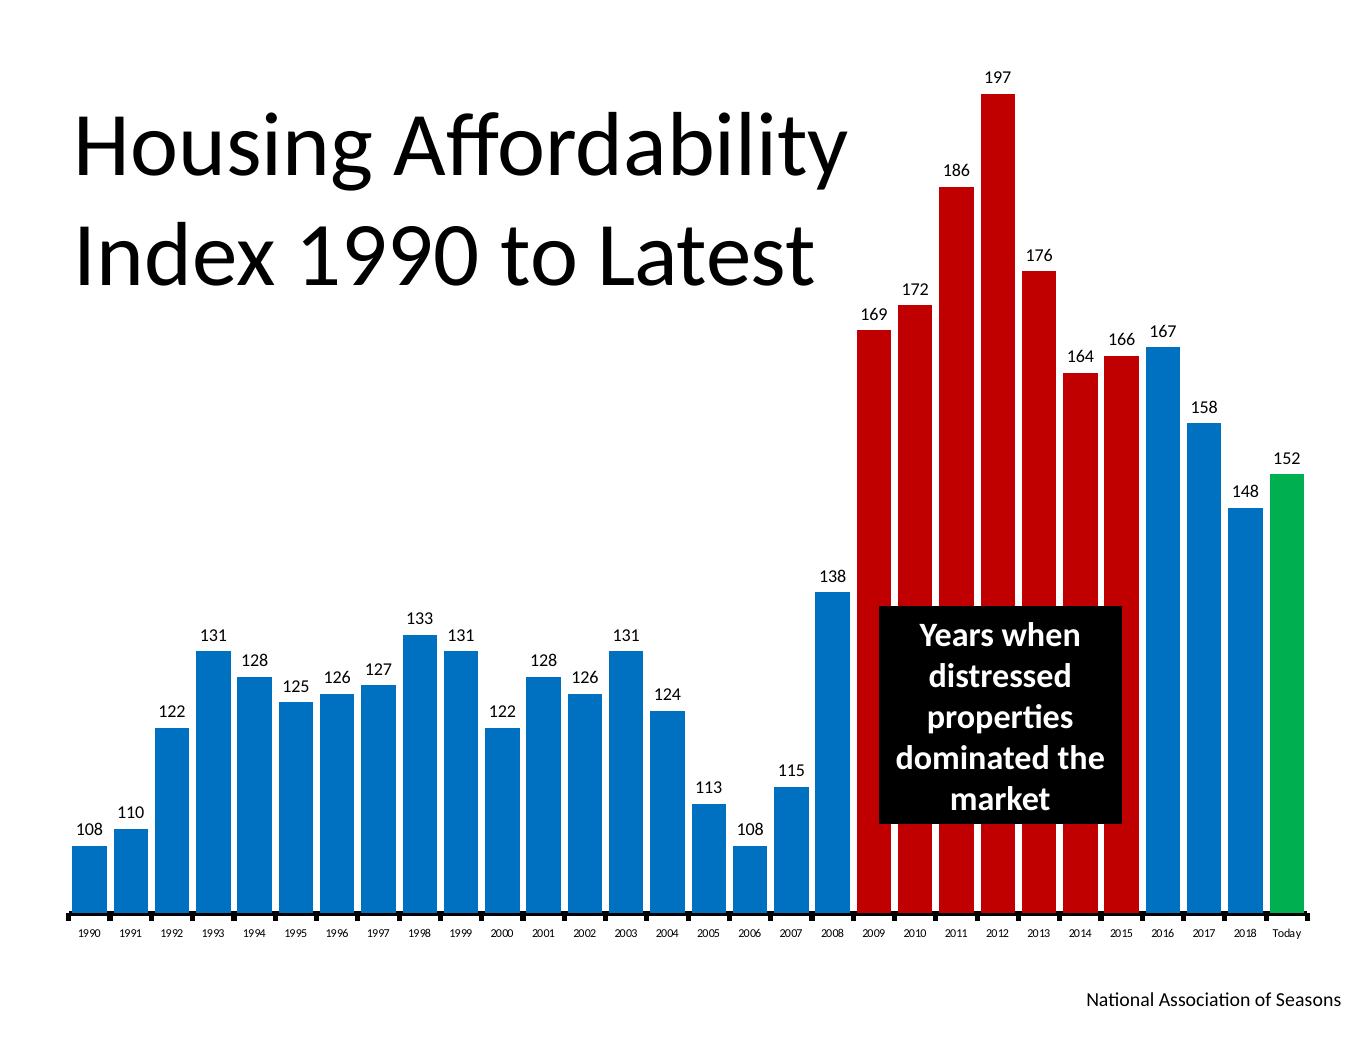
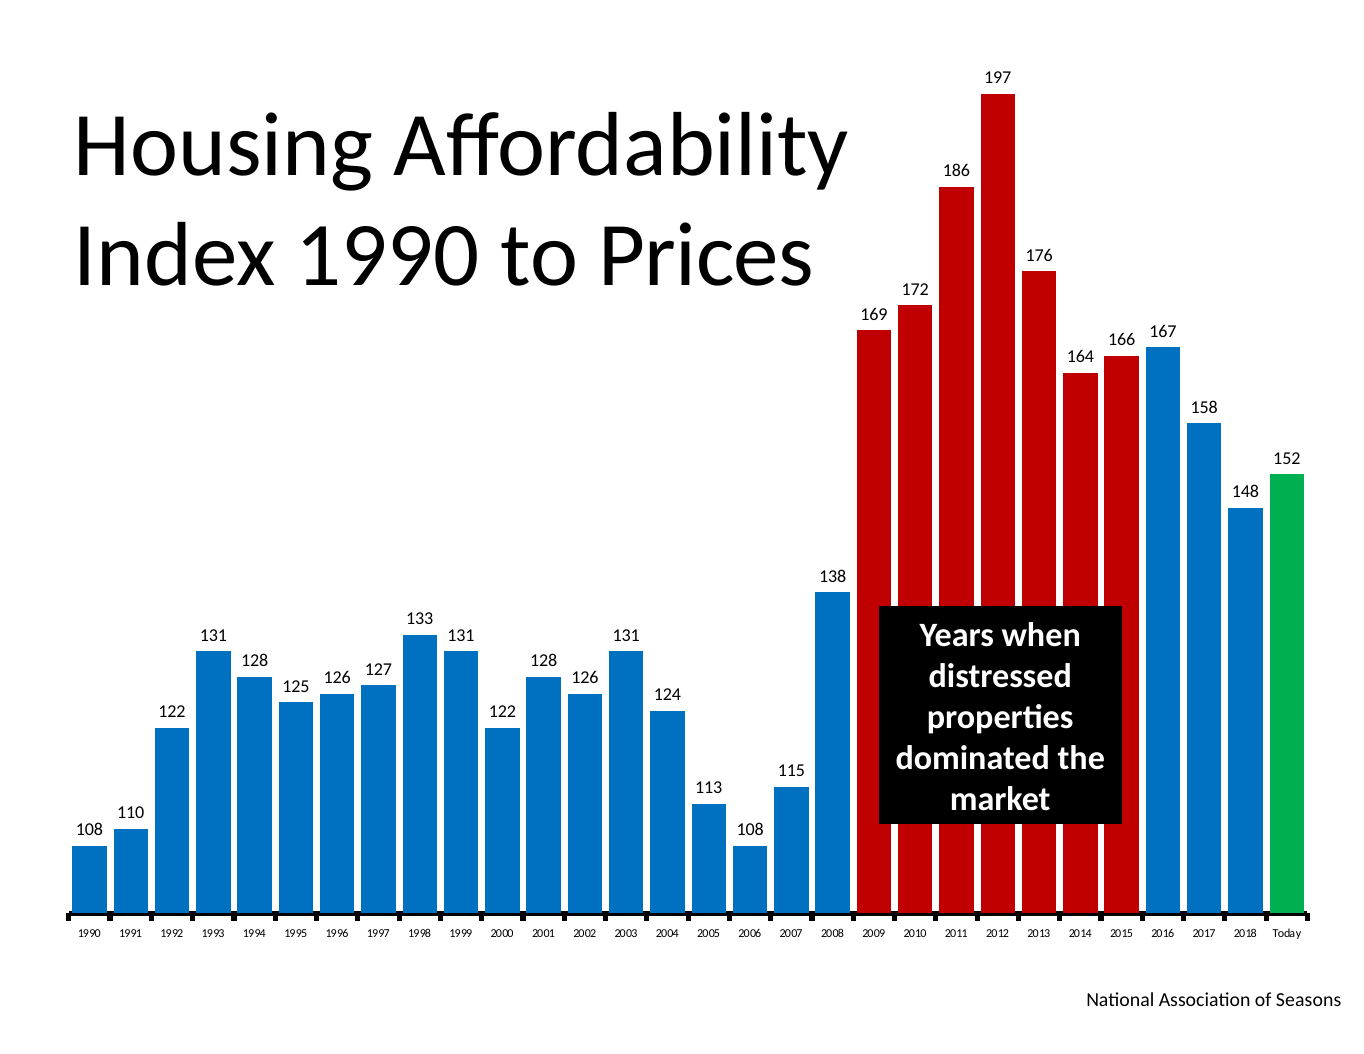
Latest: Latest -> Prices
